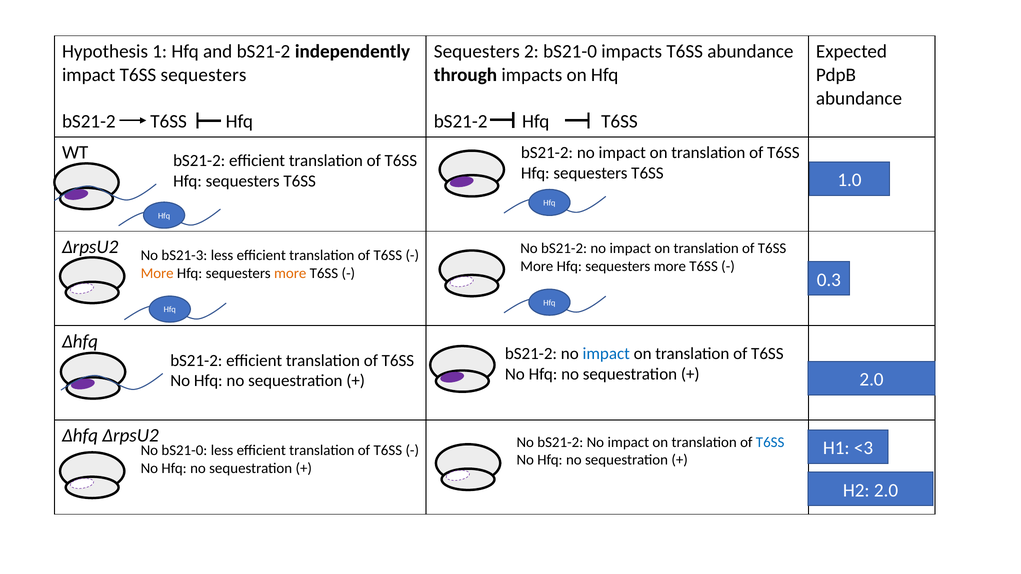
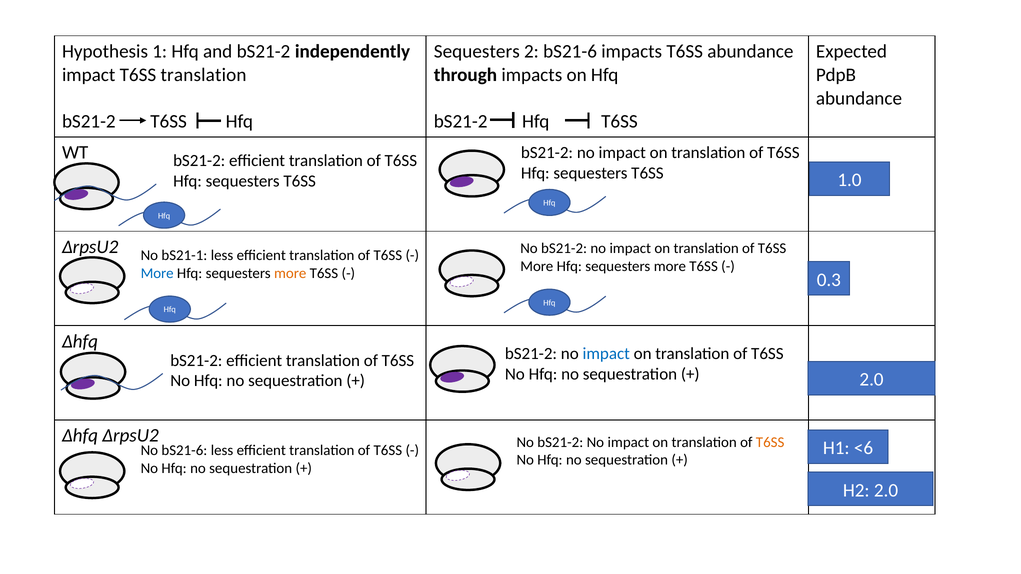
2 bS21-0: bS21-0 -> bS21-6
T6SS sequesters: sequesters -> translation
bS21-3: bS21-3 -> bS21-1
More at (157, 273) colour: orange -> blue
T6SS at (770, 442) colour: blue -> orange
<3: <3 -> <6
No bS21-0: bS21-0 -> bS21-6
